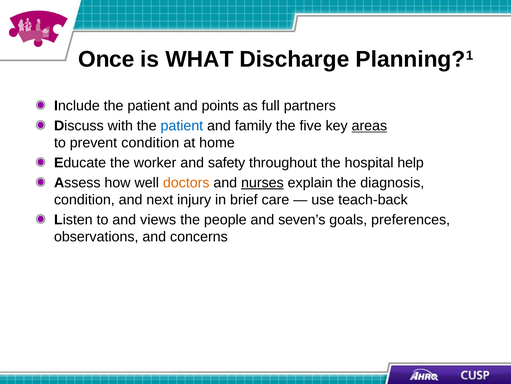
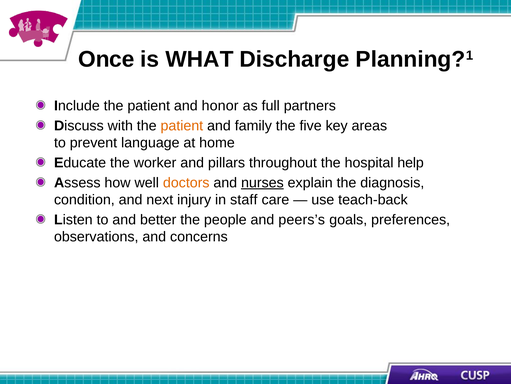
points: points -> honor
patient at (182, 126) colour: blue -> orange
areas underline: present -> none
prevent condition: condition -> language
safety: safety -> pillars
brief: brief -> staff
views: views -> better
seven’s: seven’s -> peers’s
